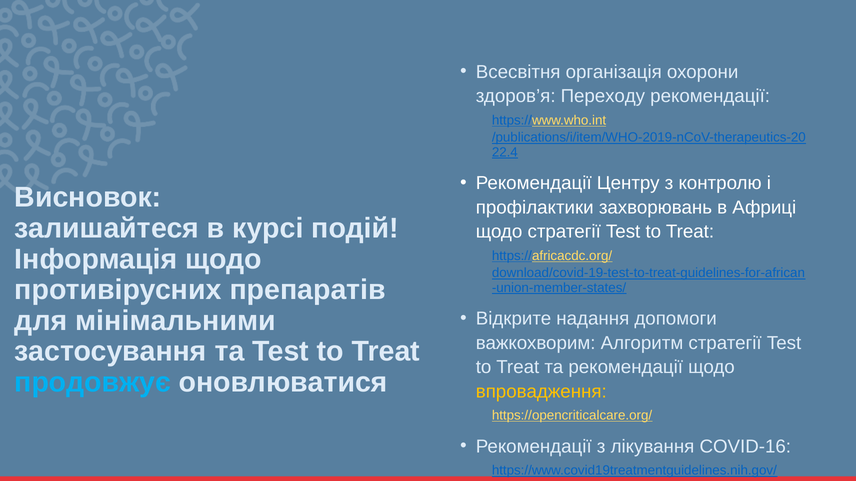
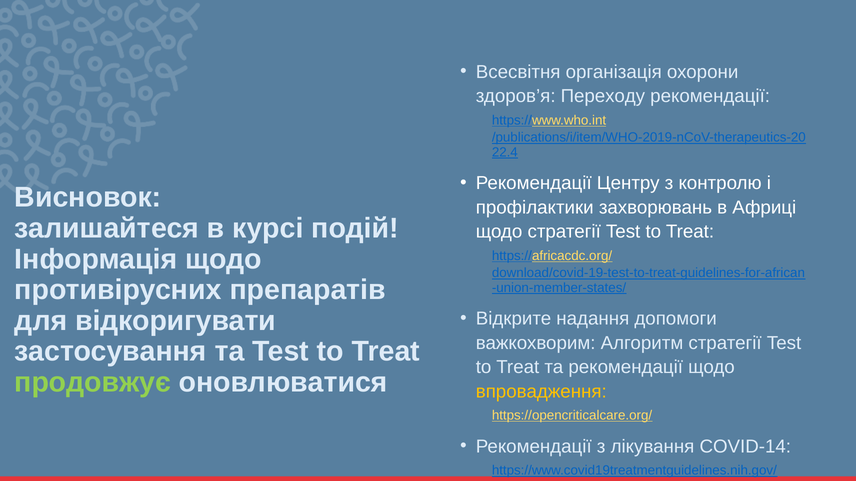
мінімальними: мінімальними -> відкоригувати
продовжує colour: light blue -> light green
COVID-16: COVID-16 -> COVID-14
